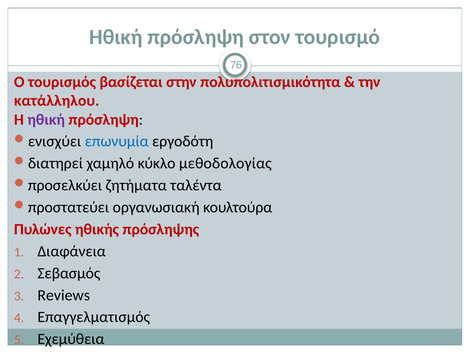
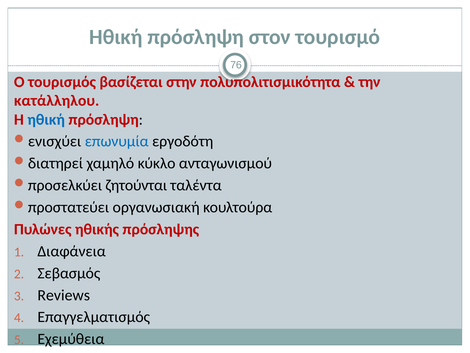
ηθική at (46, 119) colour: purple -> blue
μεθοδολογίας: μεθοδολογίας -> ανταγωνισμού
ζητήματα: ζητήματα -> ζητούνται
